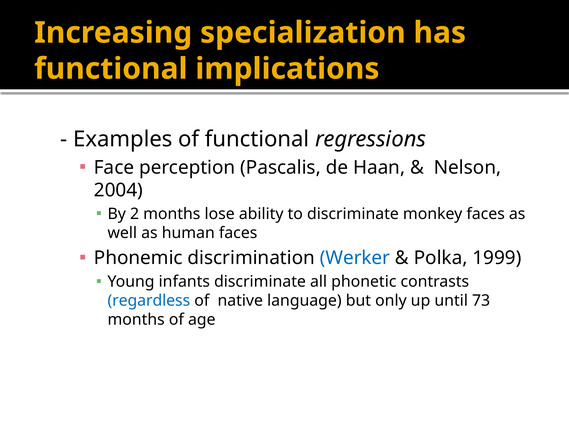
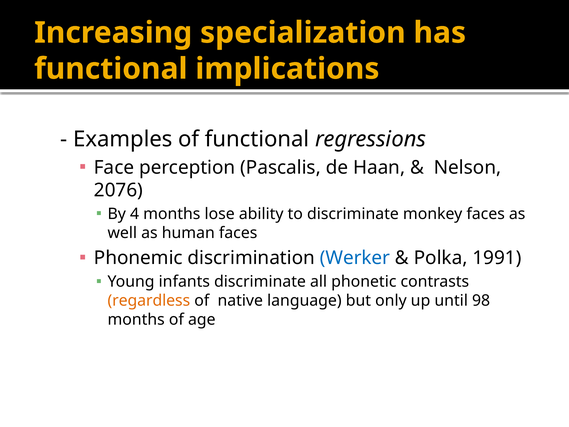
2004: 2004 -> 2076
2: 2 -> 4
1999: 1999 -> 1991
regardless colour: blue -> orange
73: 73 -> 98
